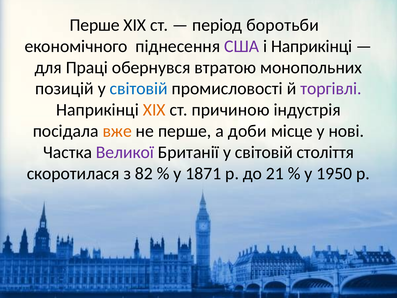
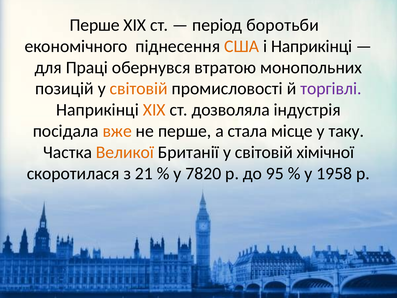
США colour: purple -> orange
світовій at (139, 89) colour: blue -> orange
причиною: причиною -> дозволяла
доби: доби -> стала
нові: нові -> таку
Великої colour: purple -> orange
століття: століття -> хімічної
82: 82 -> 21
1871: 1871 -> 7820
21: 21 -> 95
1950: 1950 -> 1958
